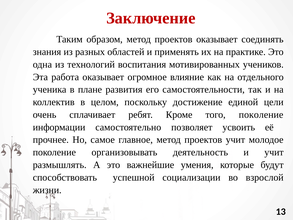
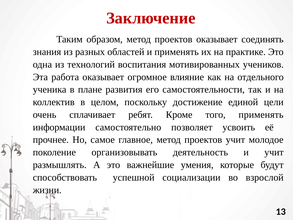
того поколение: поколение -> применять
